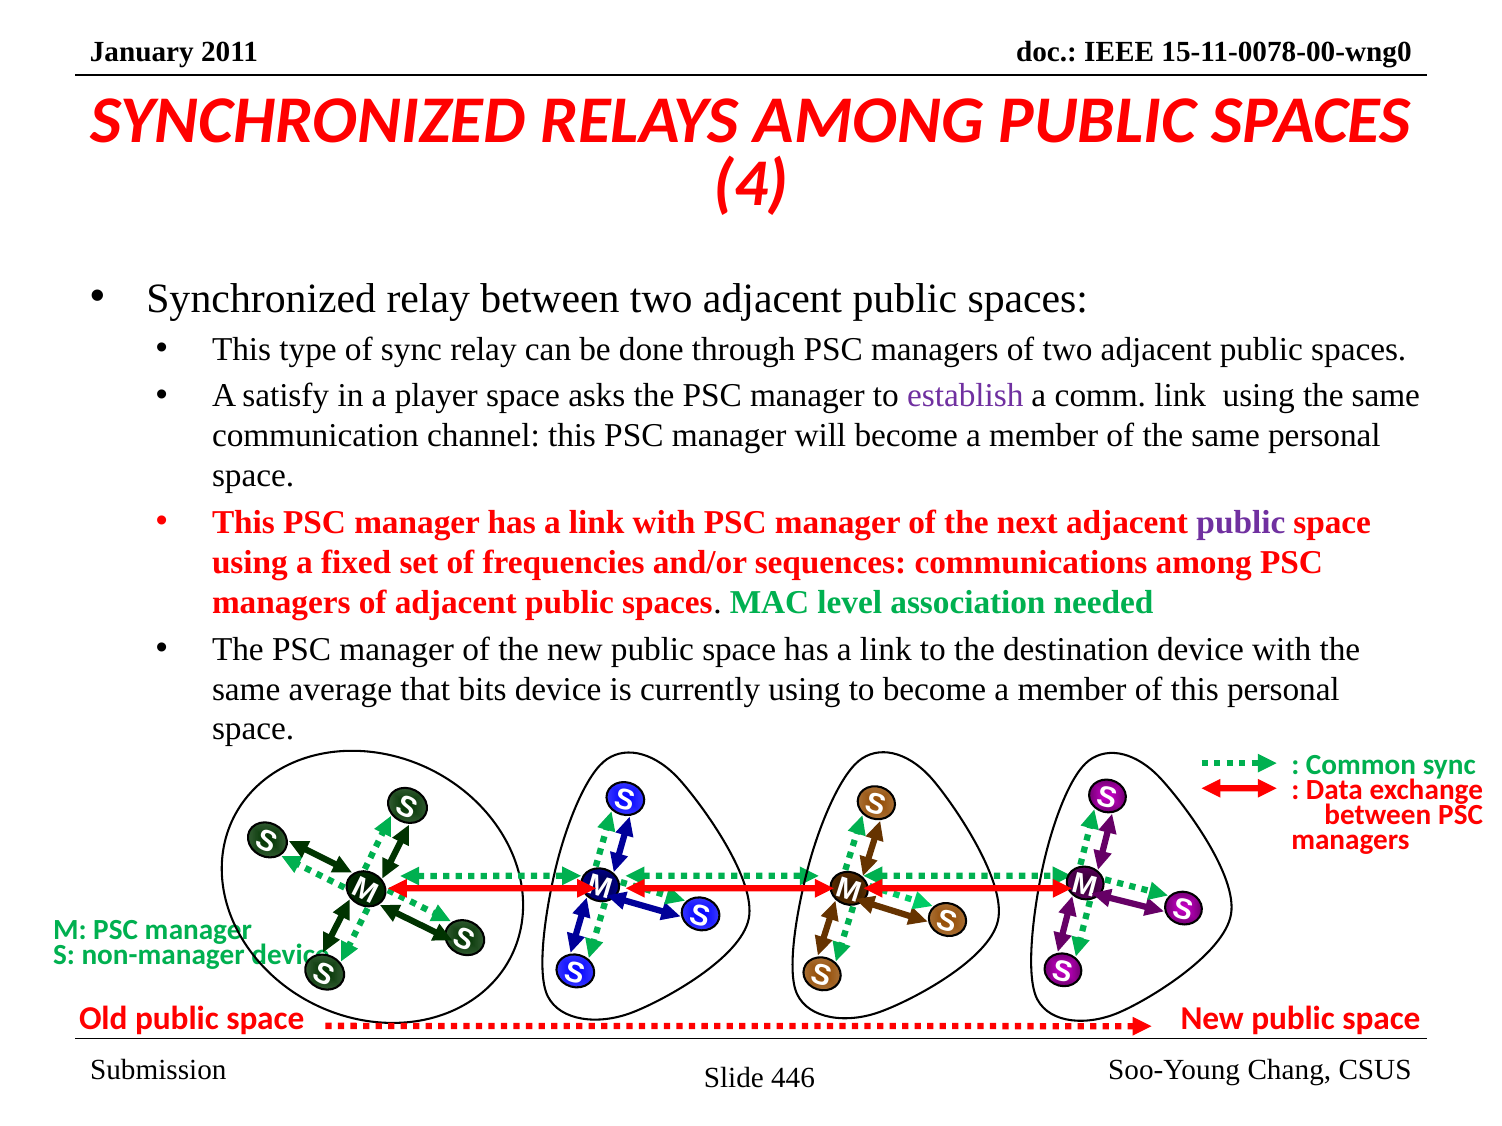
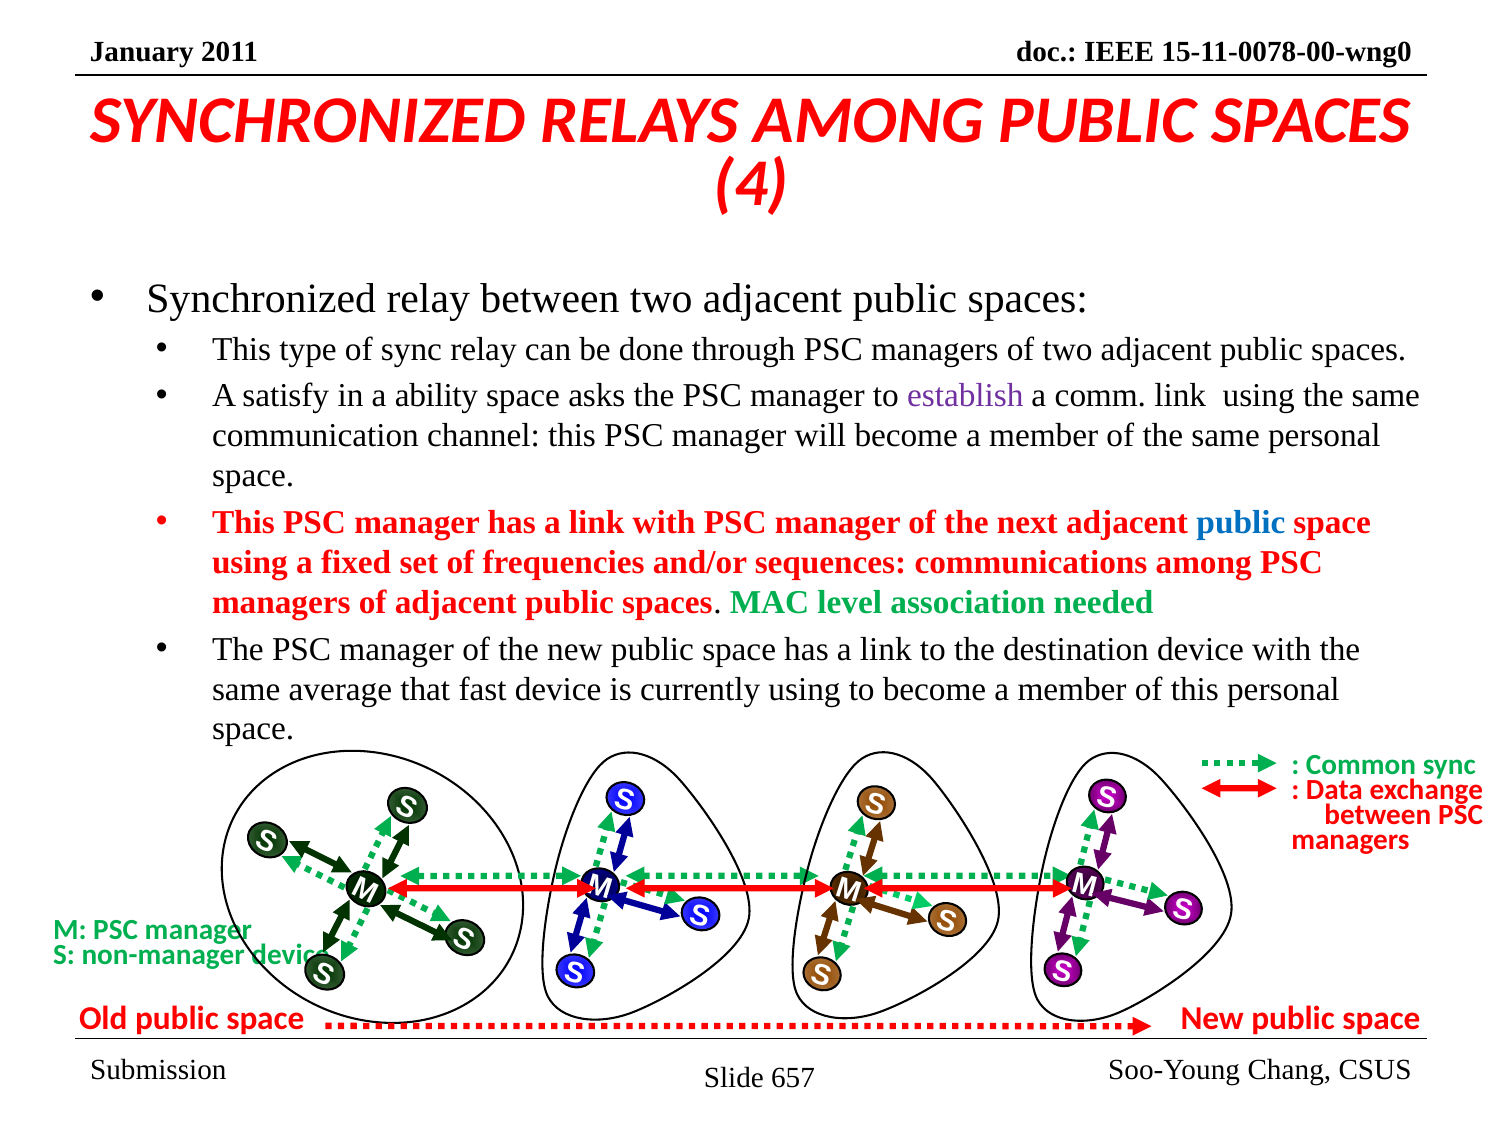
player: player -> ability
public at (1241, 523) colour: purple -> blue
bits: bits -> fast
446: 446 -> 657
